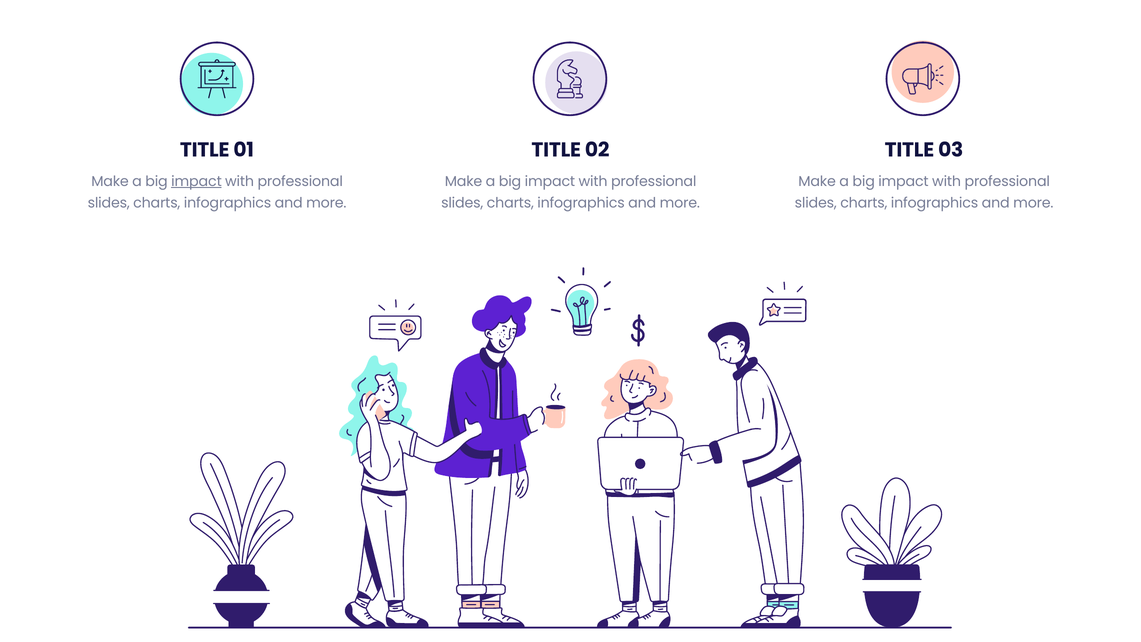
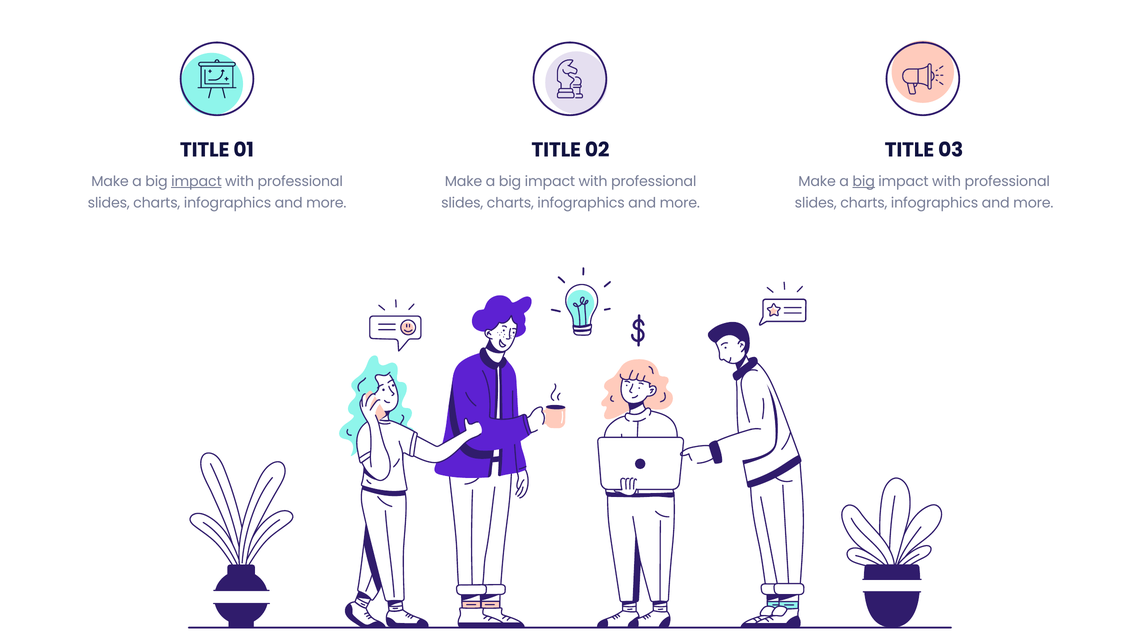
big at (864, 181) underline: none -> present
